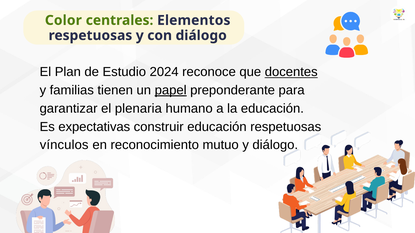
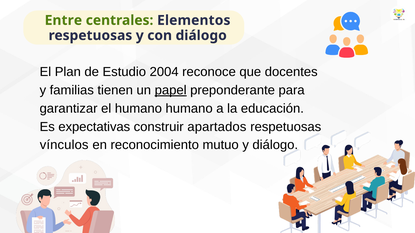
Color: Color -> Entre
2024: 2024 -> 2004
docentes underline: present -> none
el plenaria: plenaria -> humano
construir educación: educación -> apartados
